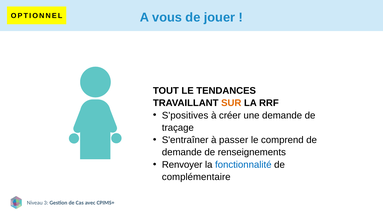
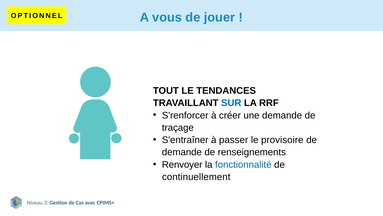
SUR colour: orange -> blue
S'positives: S'positives -> S'renforcer
comprend: comprend -> provisoire
complémentaire: complémentaire -> continuellement
